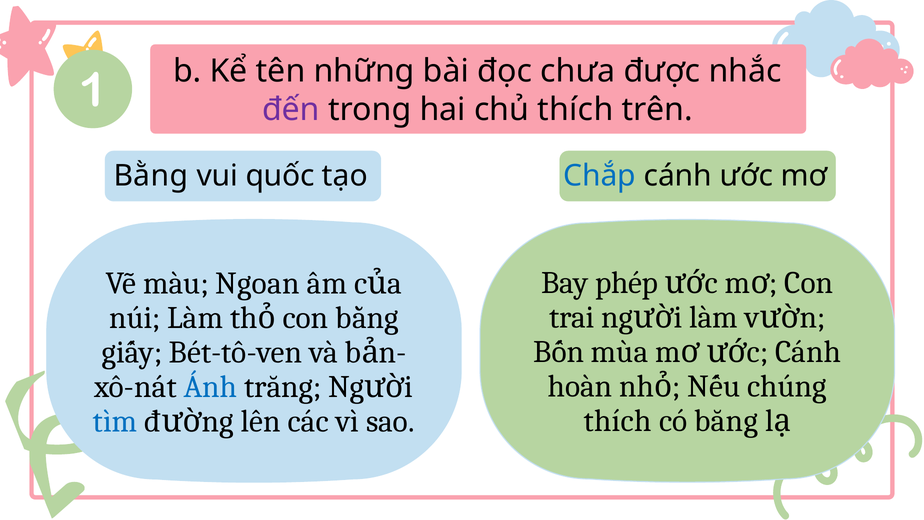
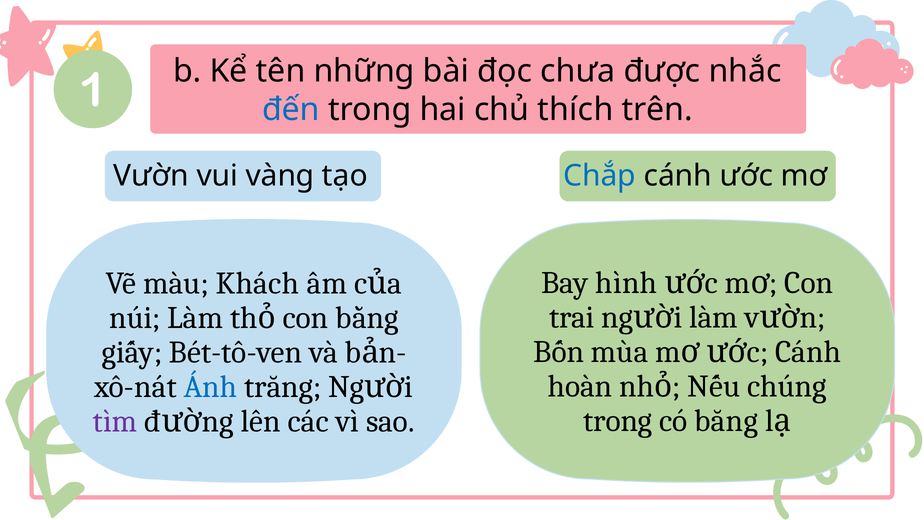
đến colour: purple -> blue
Bằng at (151, 176): Bằng -> Vườn
quốc: quốc -> vàng
phép: phép -> hình
Ngoan: Ngoan -> Khách
thích at (618, 421): thích -> trong
tìm colour: blue -> purple
